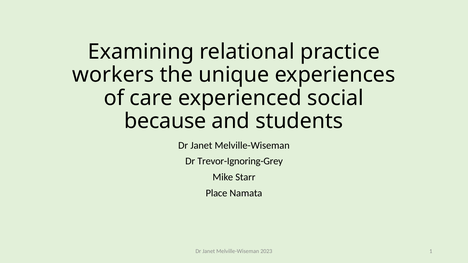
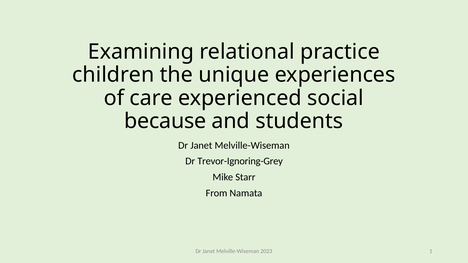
workers: workers -> children
Place: Place -> From
